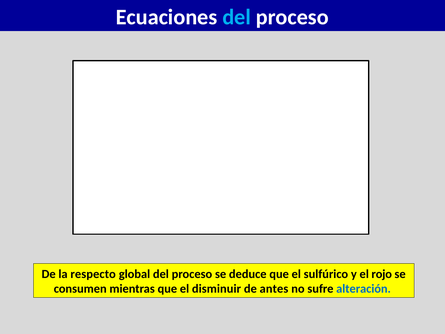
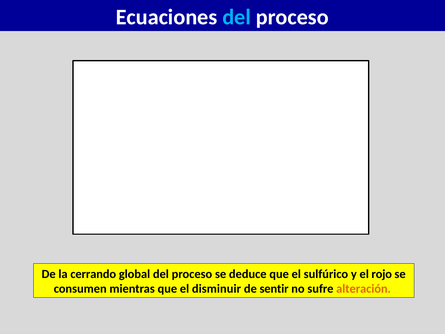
respecto: respecto -> cerrando
antes: antes -> sentir
alteración colour: blue -> orange
